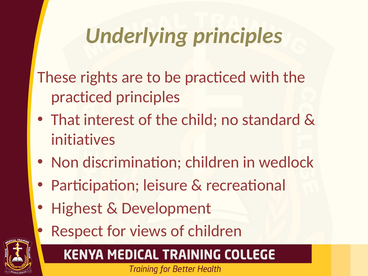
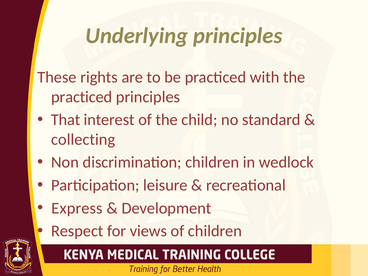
initiatives: initiatives -> collecting
Highest: Highest -> Express
